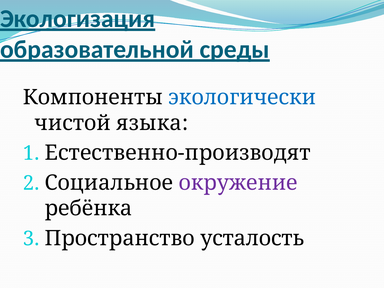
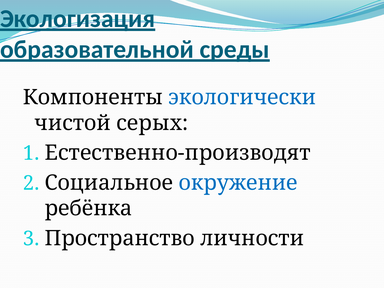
языка: языка -> серых
окружение colour: purple -> blue
усталость: усталость -> личности
